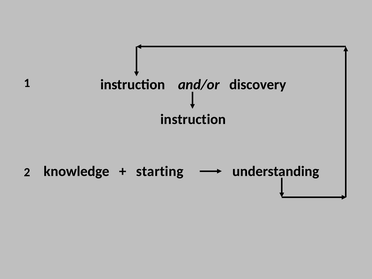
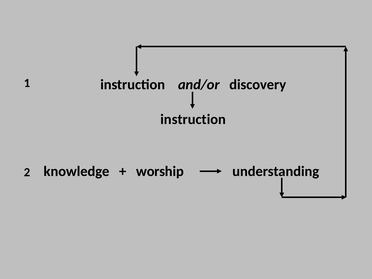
starting: starting -> worship
